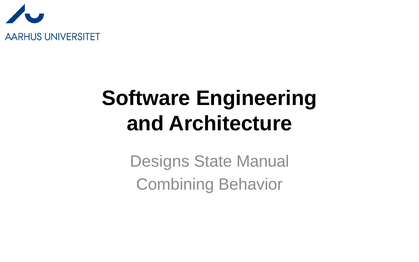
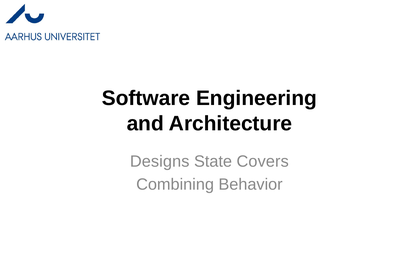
Manual: Manual -> Covers
